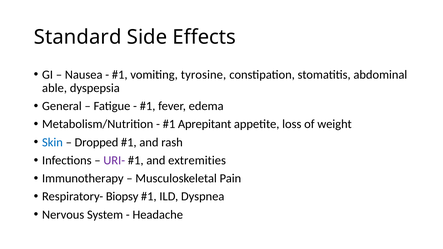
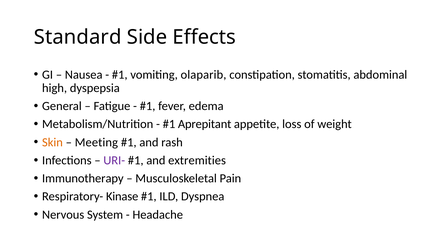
tyrosine: tyrosine -> olaparib
able: able -> high
Skin colour: blue -> orange
Dropped: Dropped -> Meeting
Biopsy: Biopsy -> Kinase
